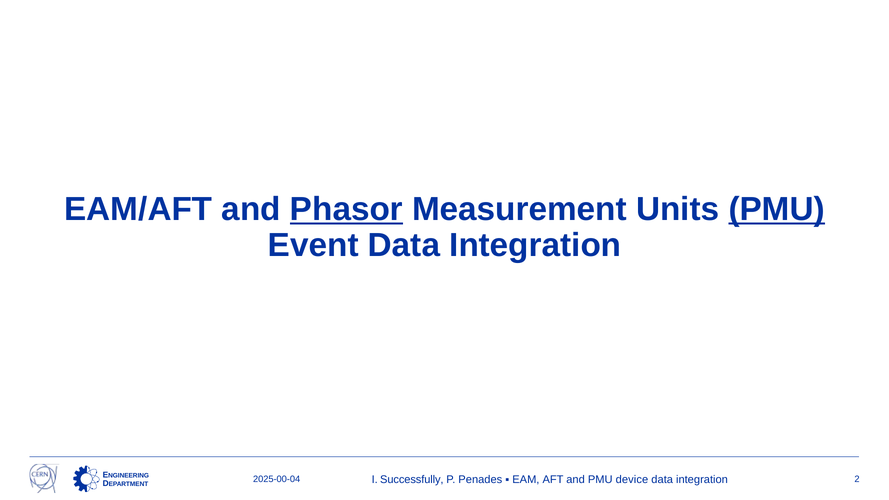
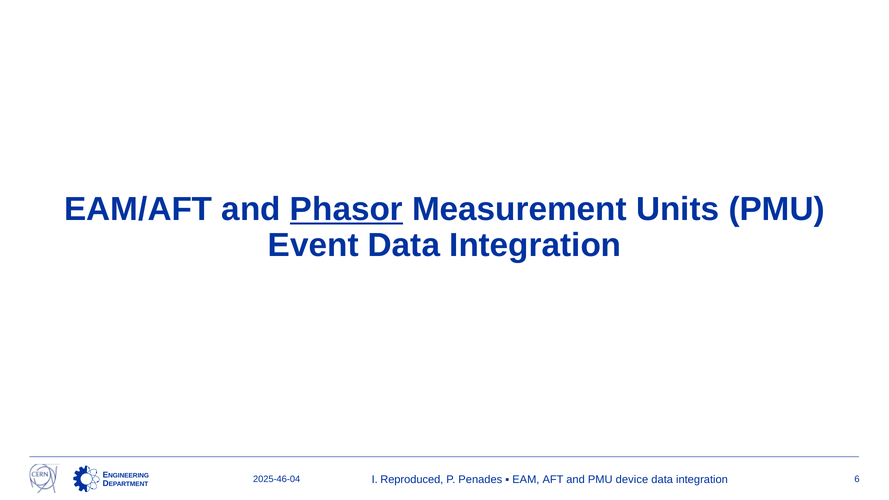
PMU at (777, 209) underline: present -> none
2025-00-04: 2025-00-04 -> 2025-46-04
Successfully: Successfully -> Reproduced
2: 2 -> 6
